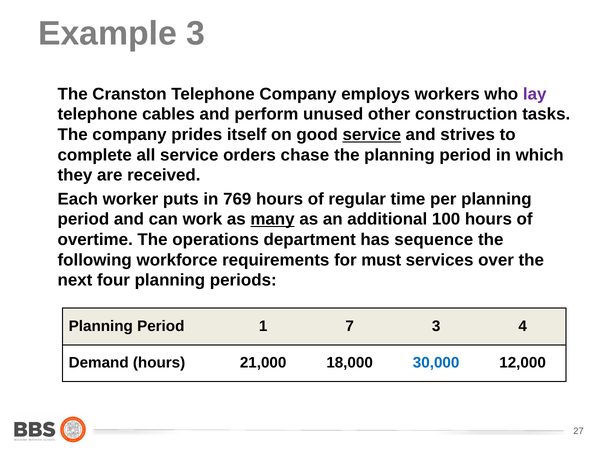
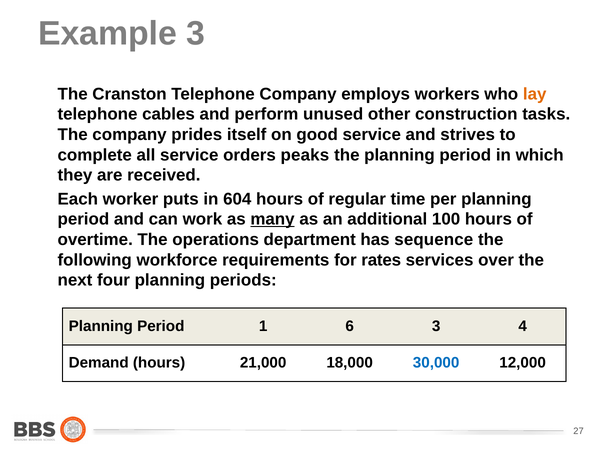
lay colour: purple -> orange
service at (372, 135) underline: present -> none
chase: chase -> peaks
769: 769 -> 604
must: must -> rates
7: 7 -> 6
